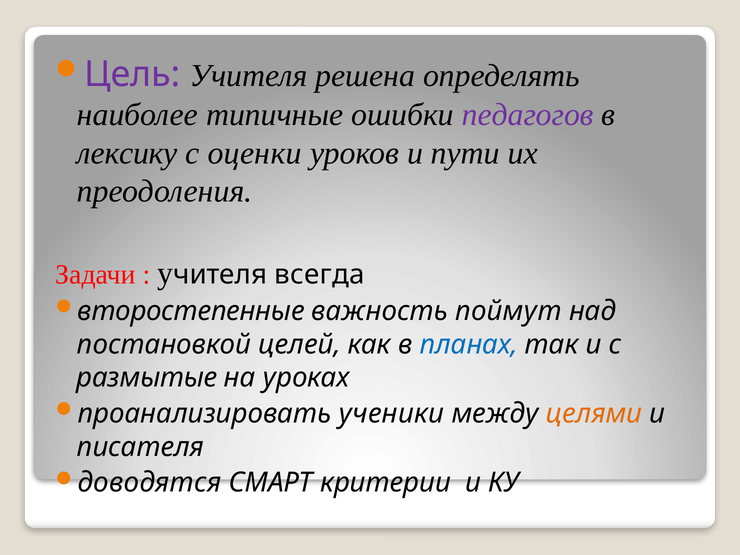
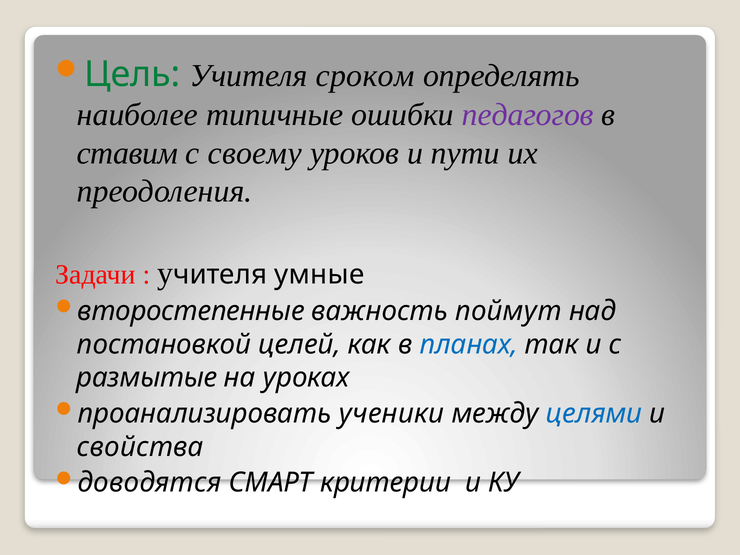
Цель colour: purple -> green
решена: решена -> сроком
лексику: лексику -> ставим
оценки: оценки -> своему
всегда: всегда -> умные
целями colour: orange -> blue
писателя: писателя -> свойства
